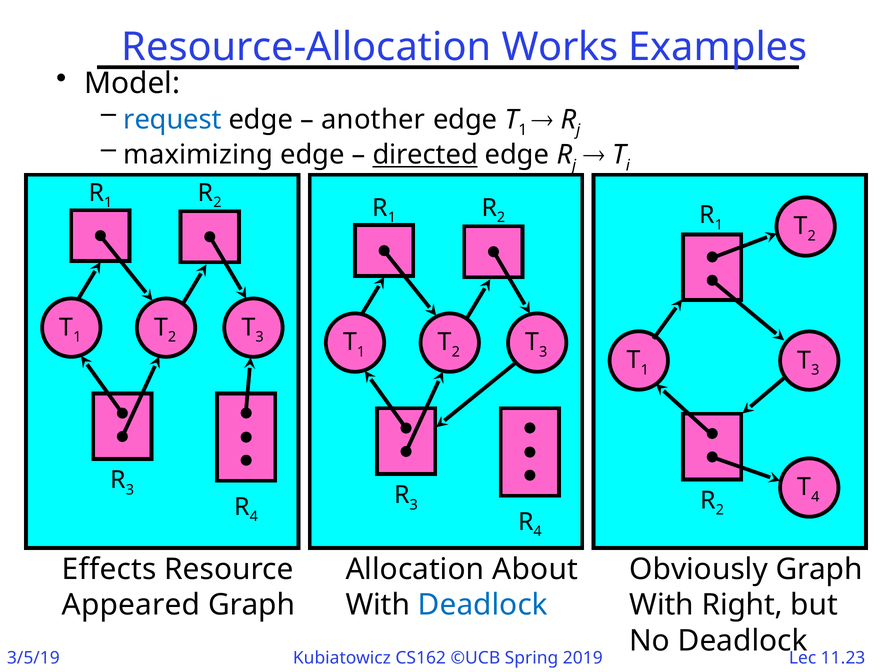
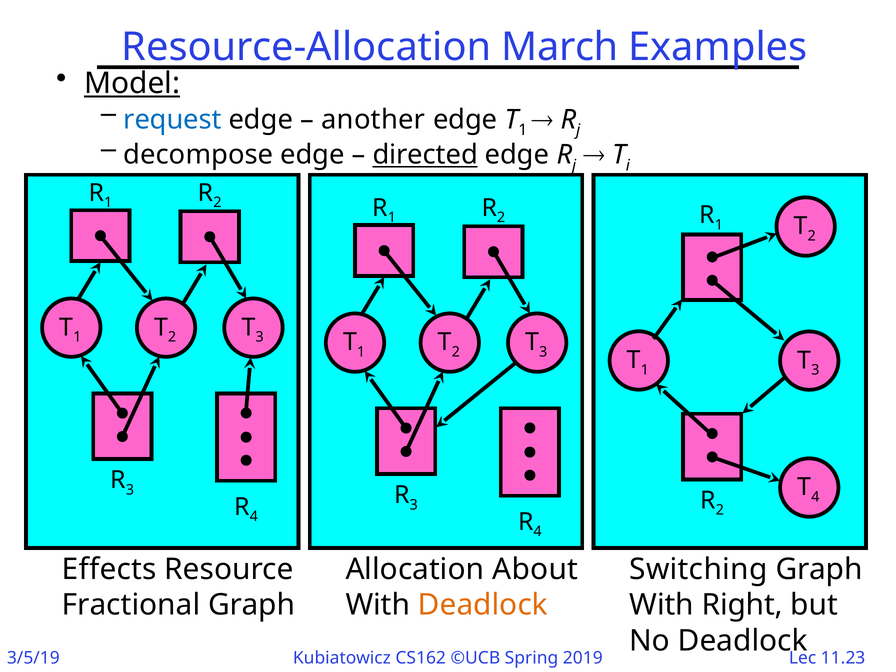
Works: Works -> March
Model underline: none -> present
maximizing: maximizing -> decompose
Obviously: Obviously -> Switching
Appeared: Appeared -> Fractional
Deadlock at (483, 605) colour: blue -> orange
